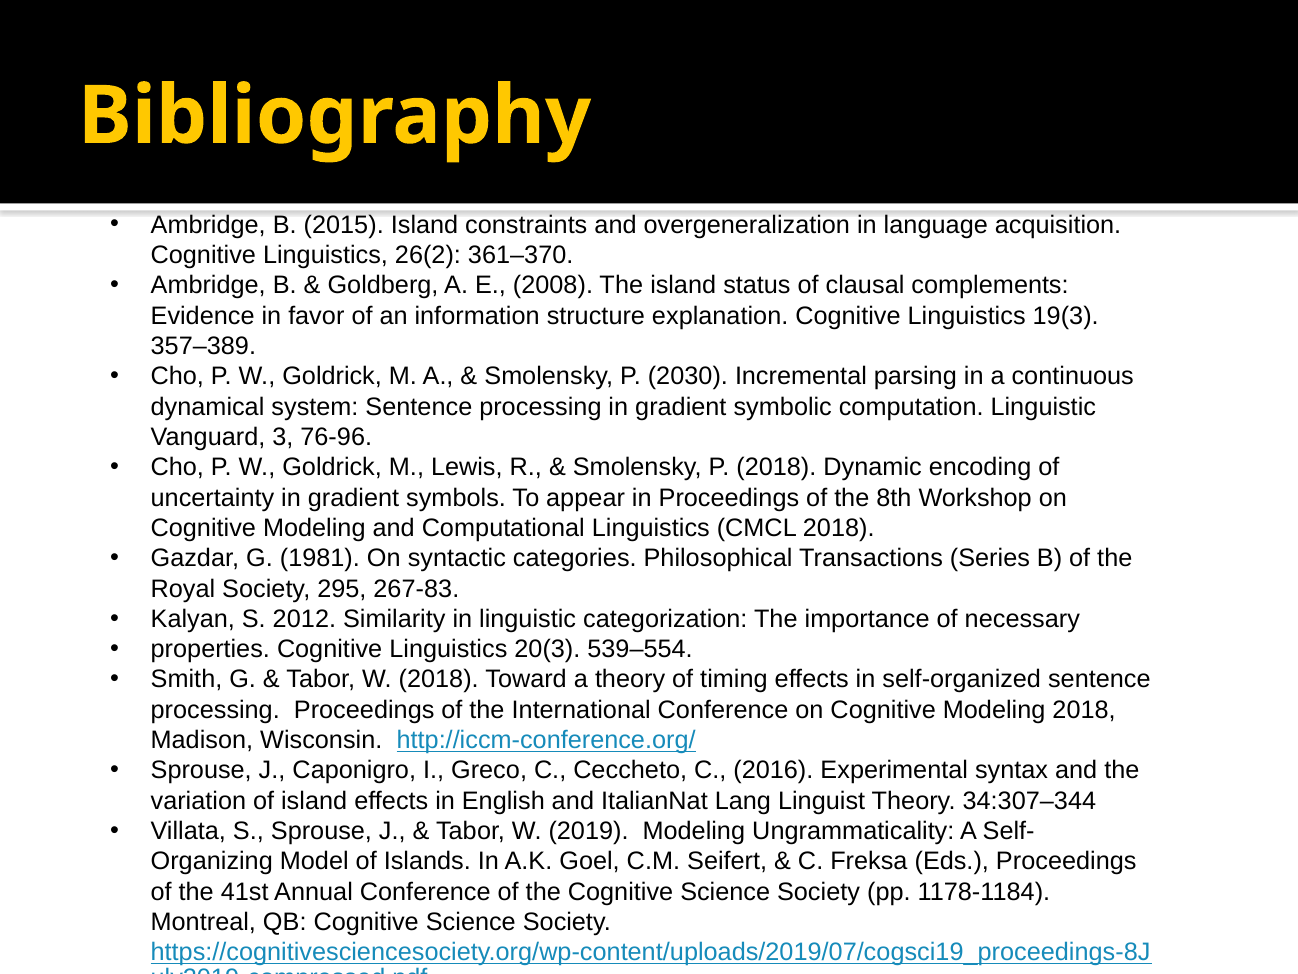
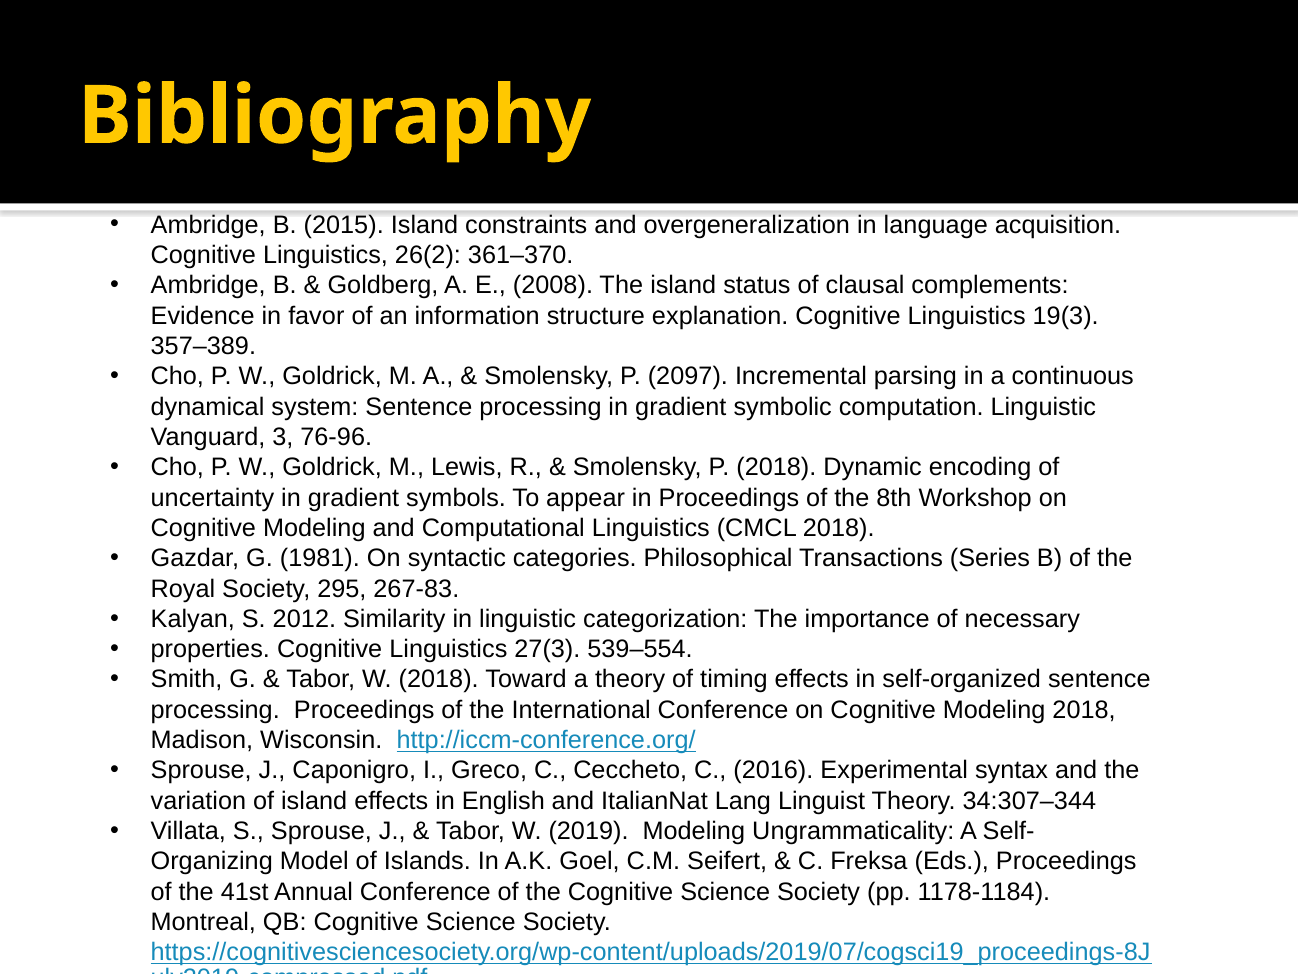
2030: 2030 -> 2097
20(3: 20(3 -> 27(3
